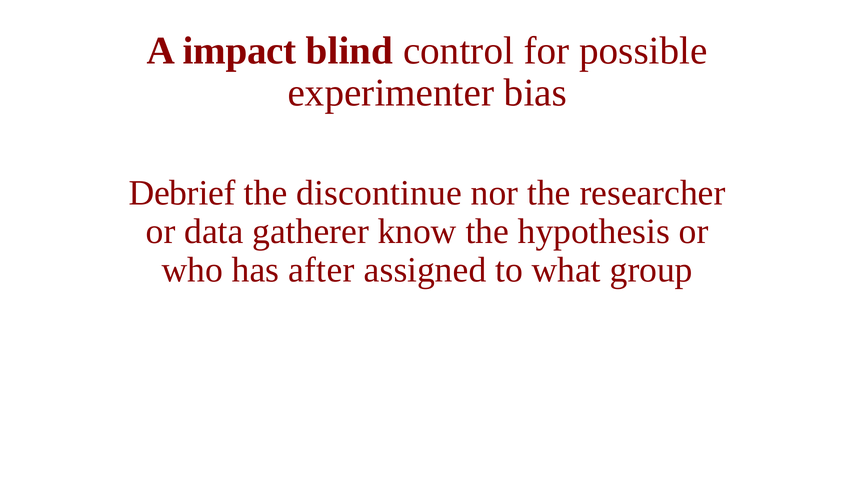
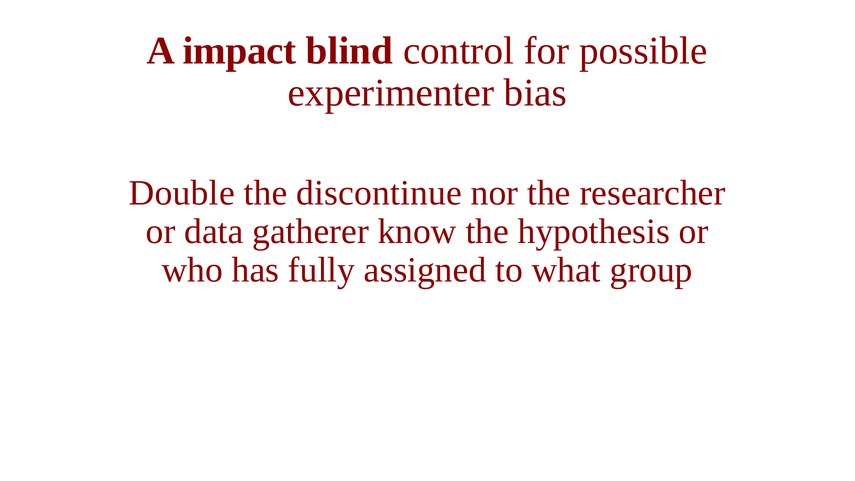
Debrief: Debrief -> Double
after: after -> fully
